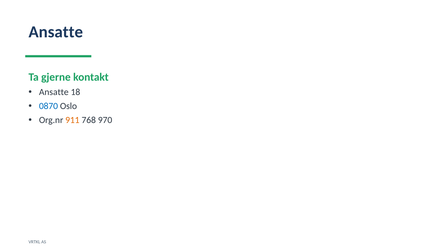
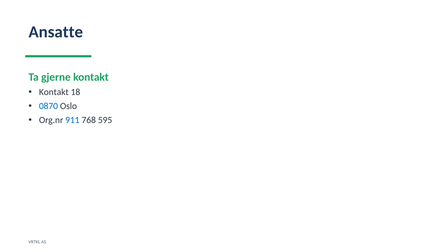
Ansatte at (54, 92): Ansatte -> Kontakt
911 colour: orange -> blue
970: 970 -> 595
